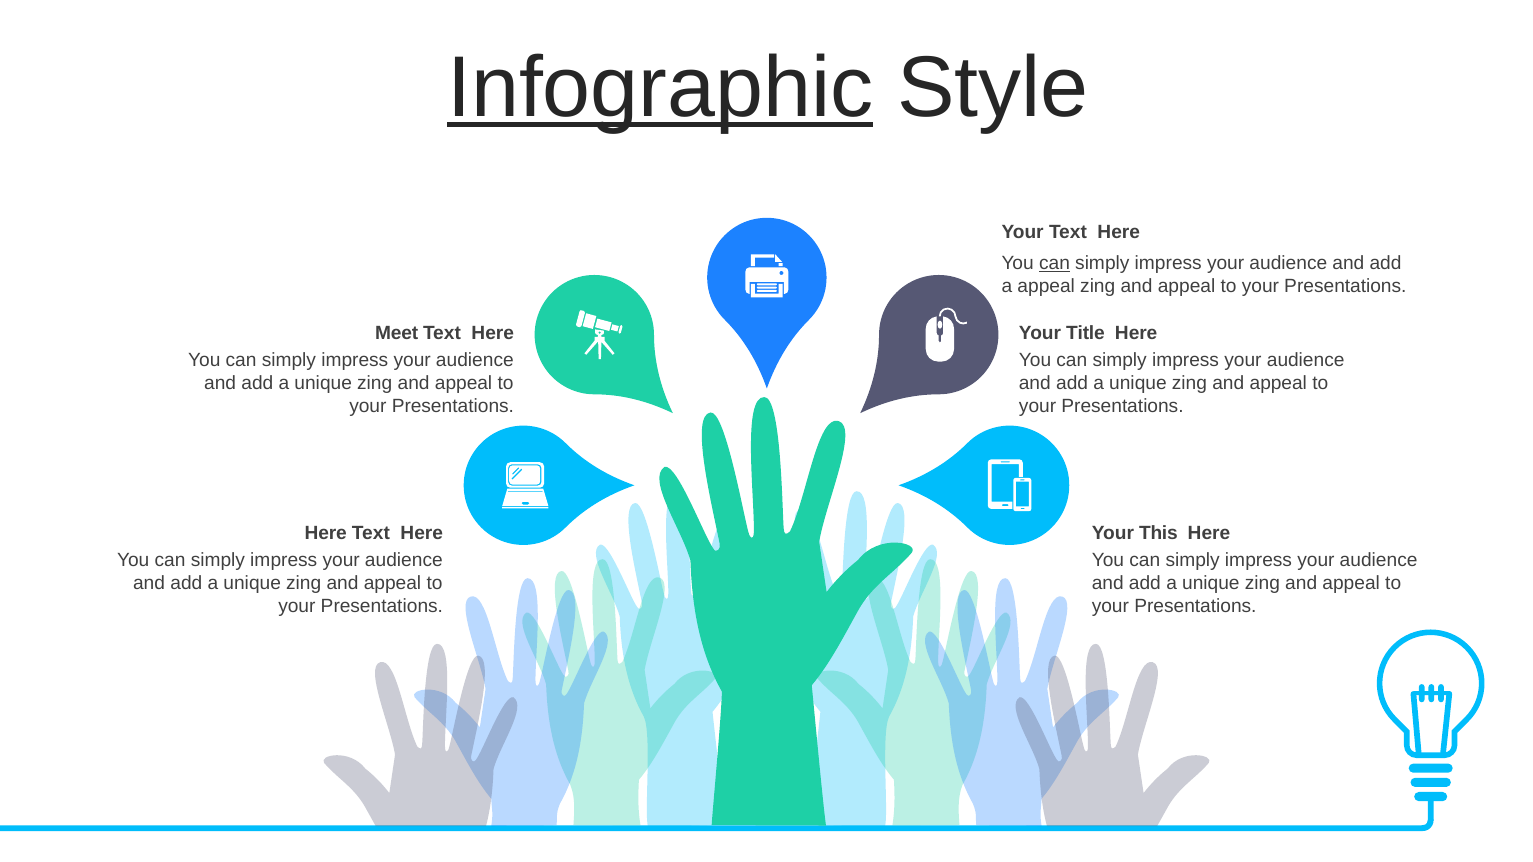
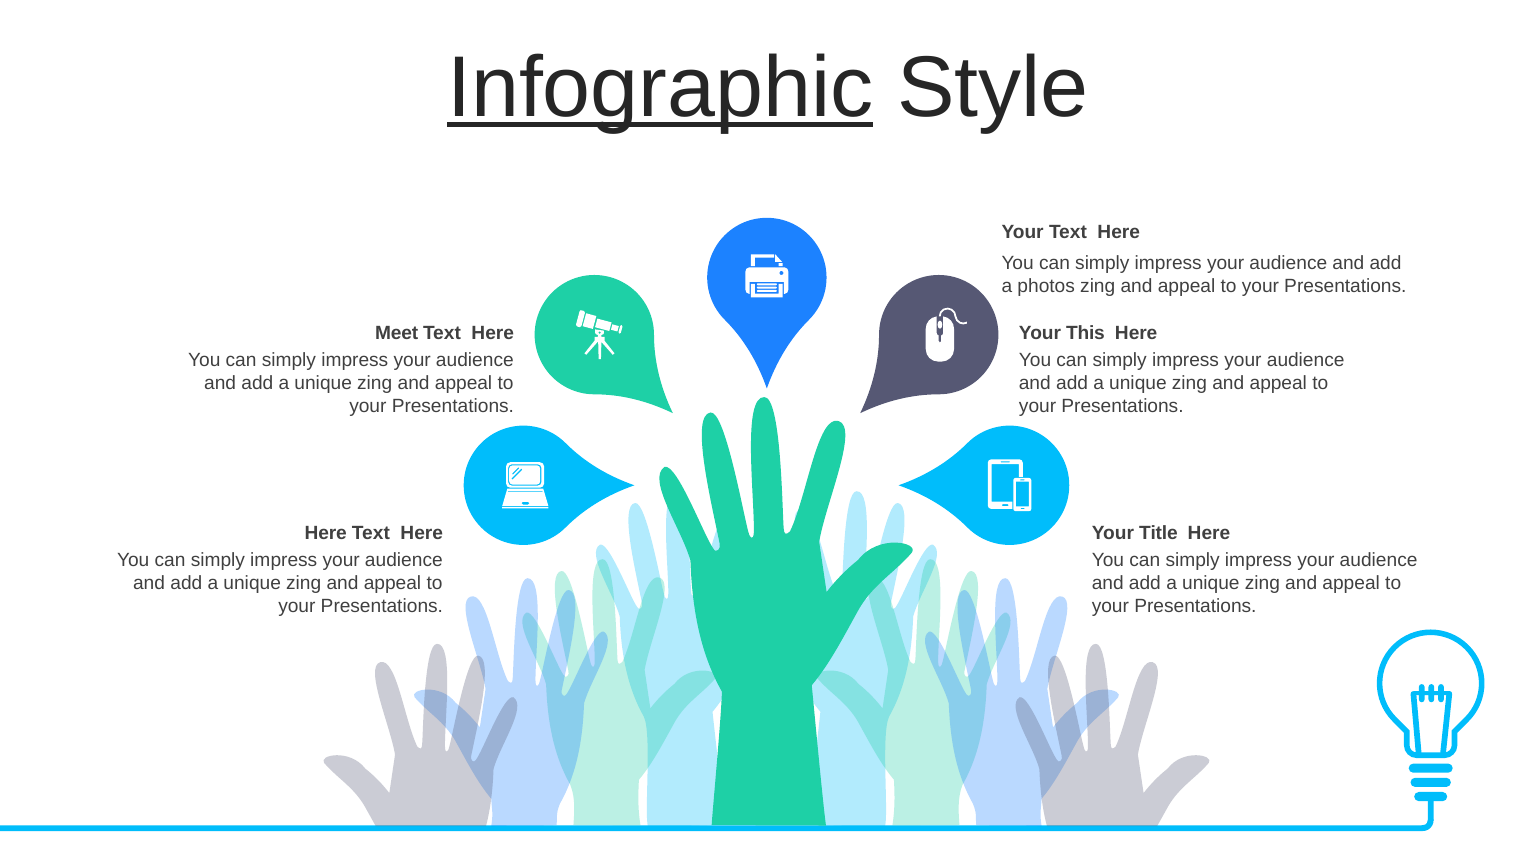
can at (1055, 263) underline: present -> none
a appeal: appeal -> photos
Title: Title -> This
This: This -> Title
